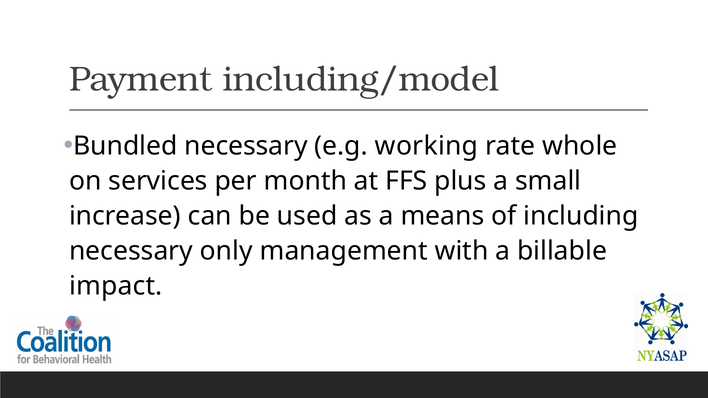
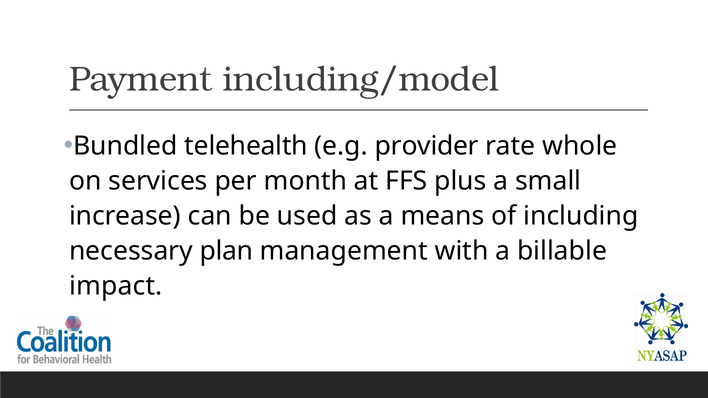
Bundled necessary: necessary -> telehealth
working: working -> provider
only: only -> plan
